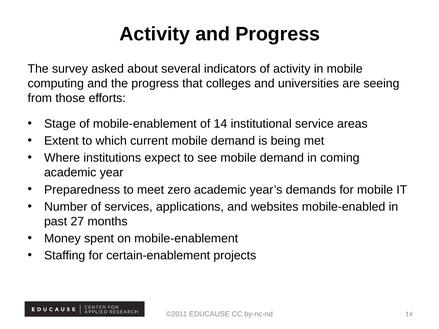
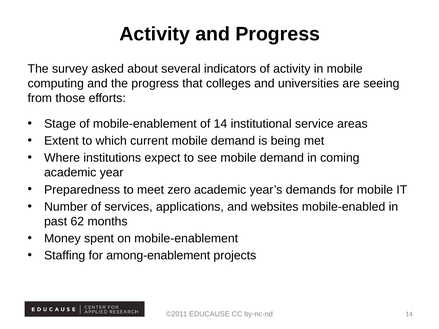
27: 27 -> 62
certain-enablement: certain-enablement -> among-enablement
